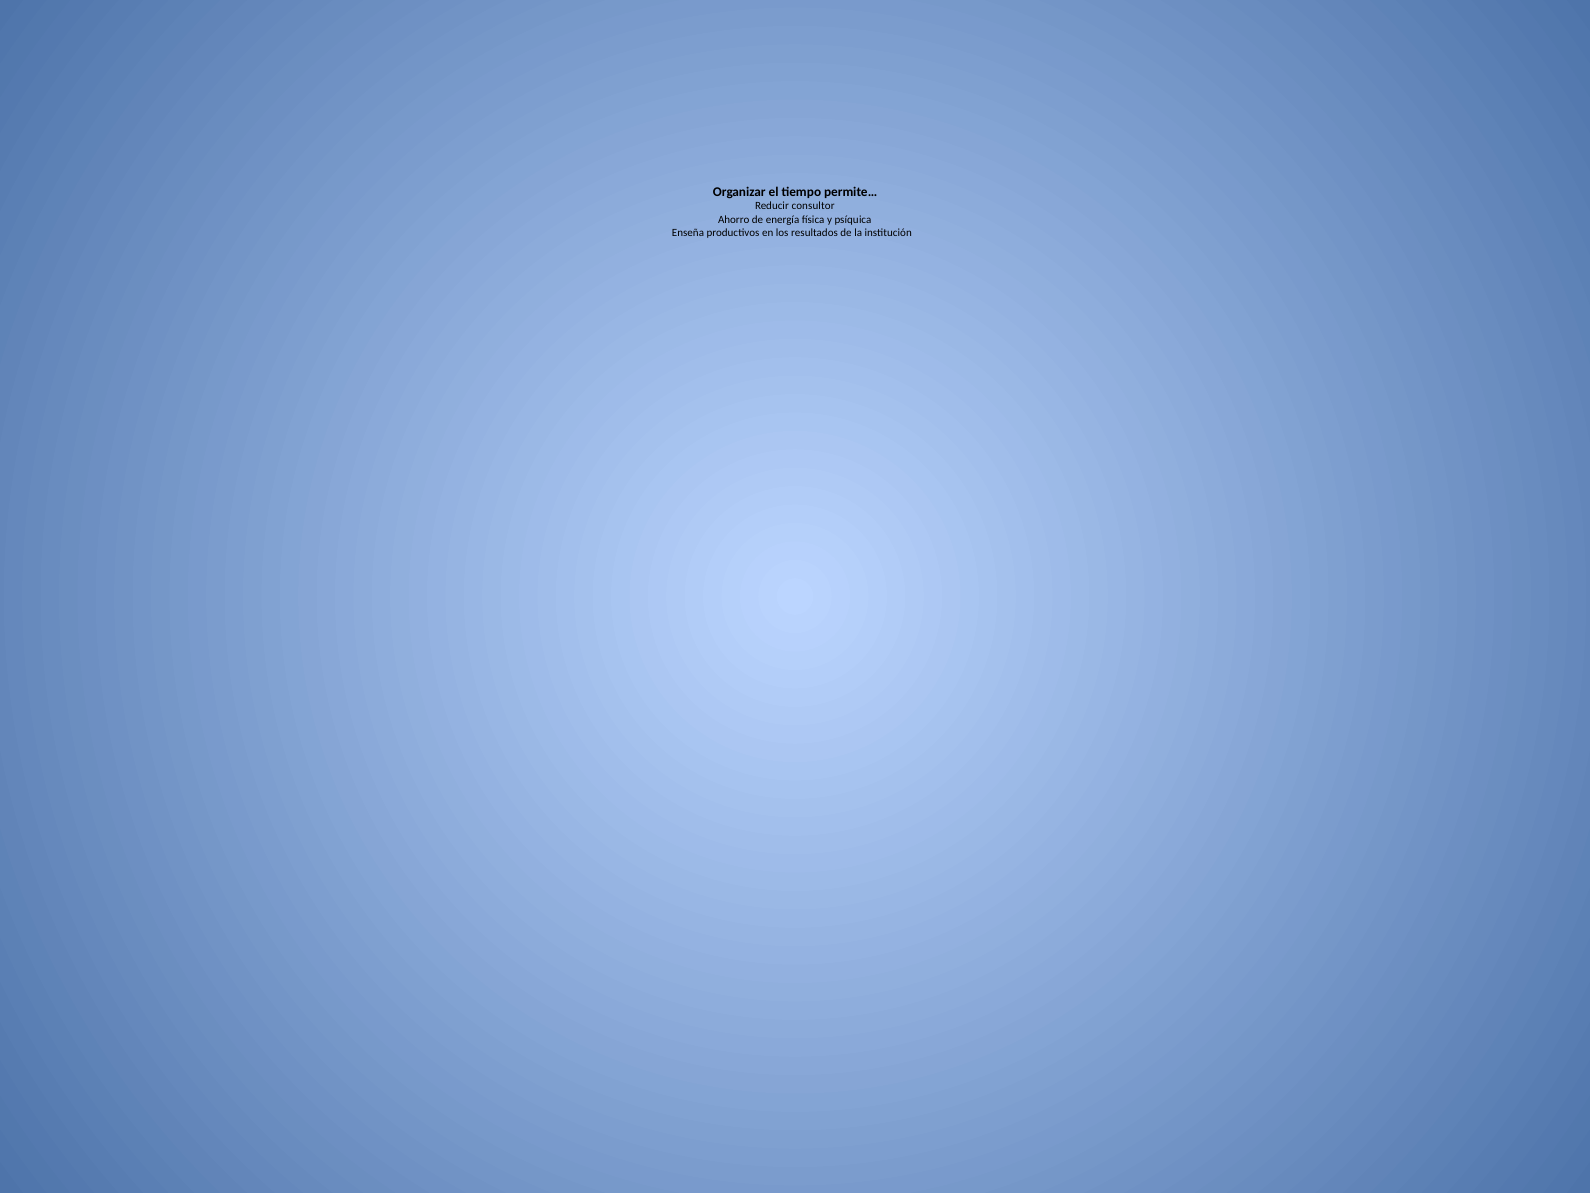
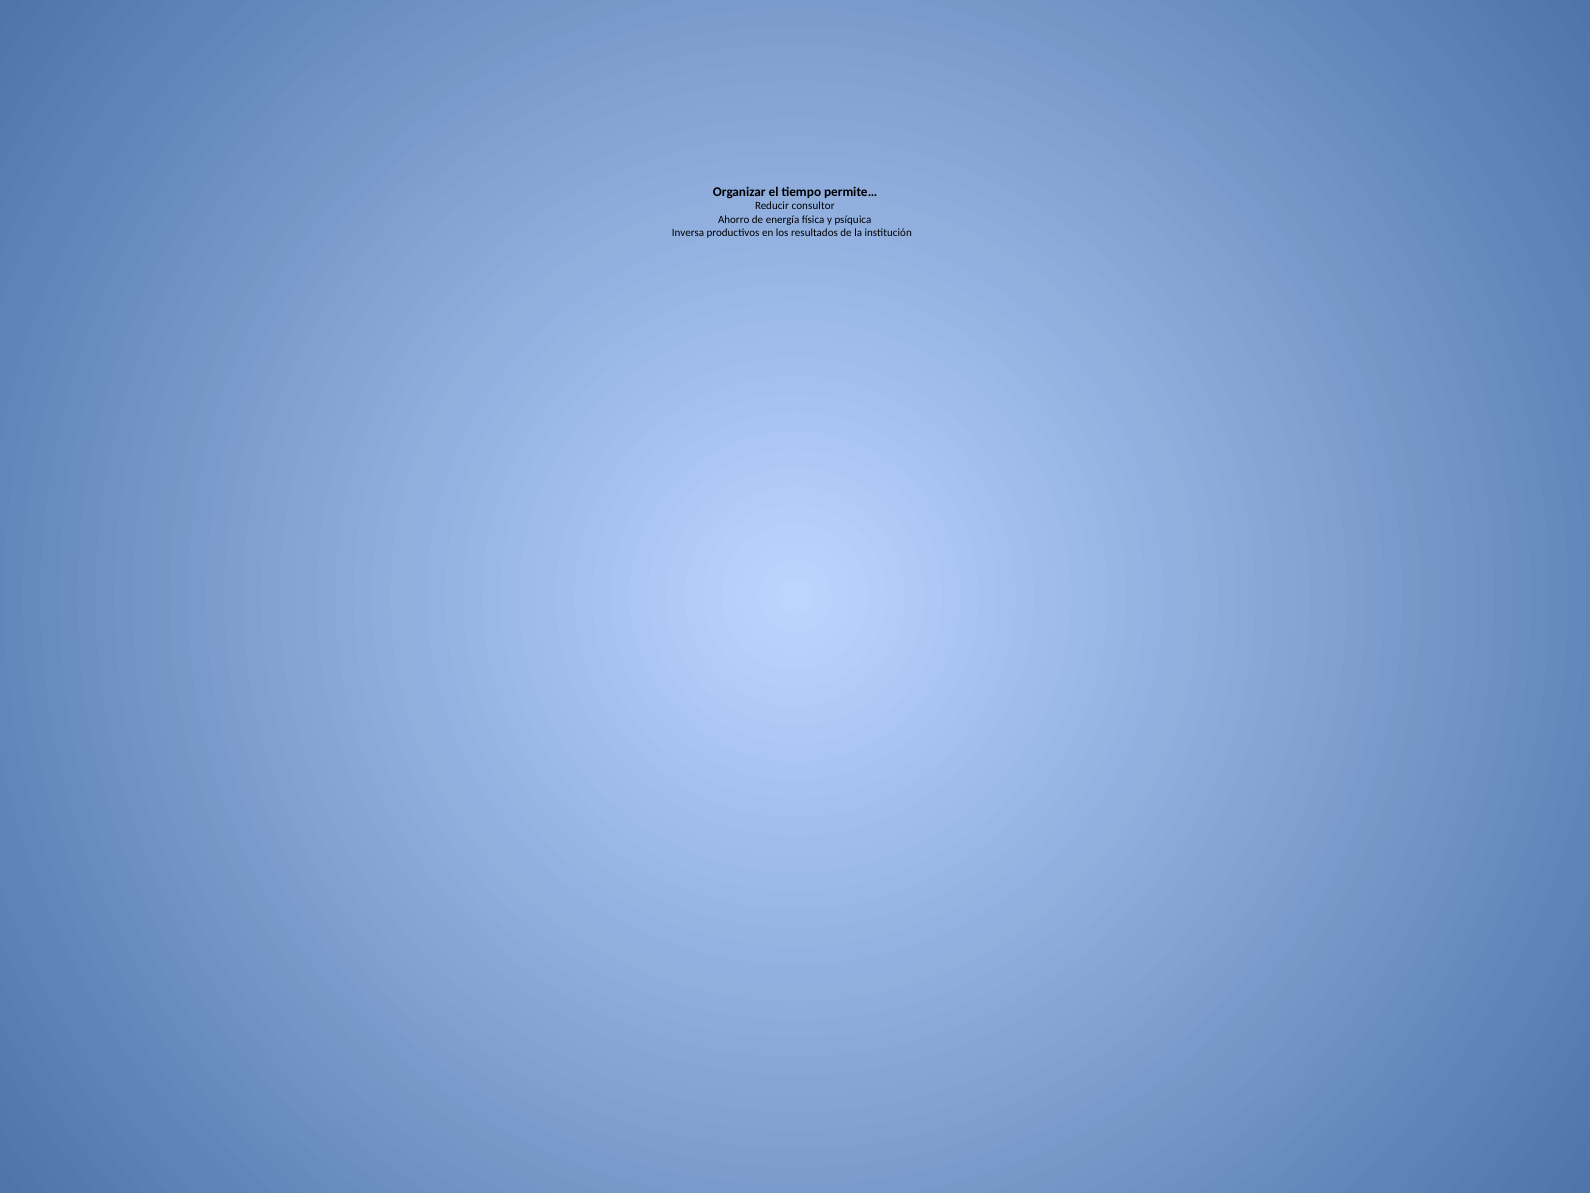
Enseña: Enseña -> Inversa
